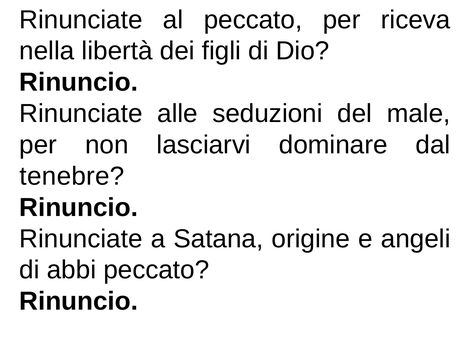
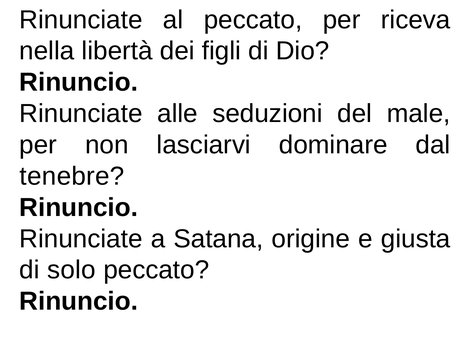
angeli: angeli -> giusta
abbi: abbi -> solo
